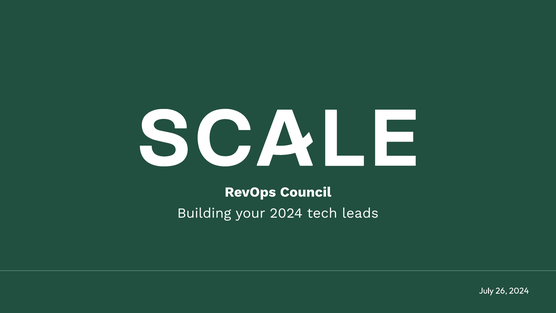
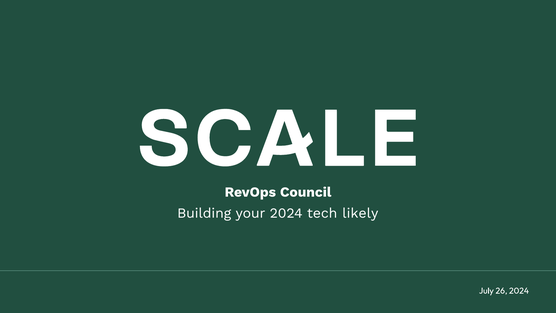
leads: leads -> likely
